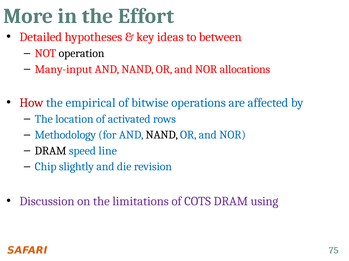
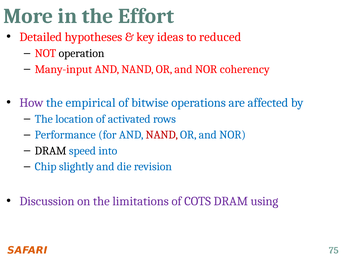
between: between -> reduced
allocations: allocations -> coherency
How colour: red -> purple
Methodology: Methodology -> Performance
NAND at (162, 135) colour: black -> red
line: line -> into
